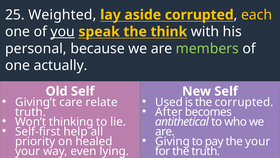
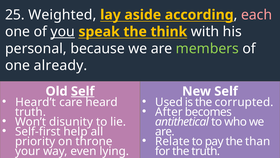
aside corrupted: corrupted -> according
each colour: yellow -> pink
actually: actually -> already
Self at (83, 91) underline: none -> present
Giving’t: Giving’t -> Heard’t
relate: relate -> heard
thinking: thinking -> disunity
Giving: Giving -> Relate
the your: your -> than
healed: healed -> throne
